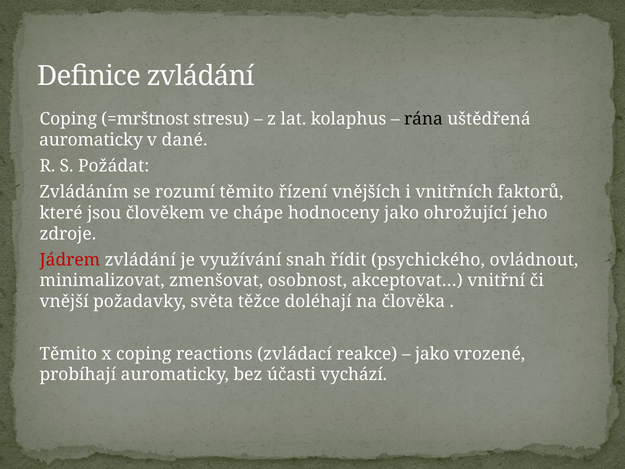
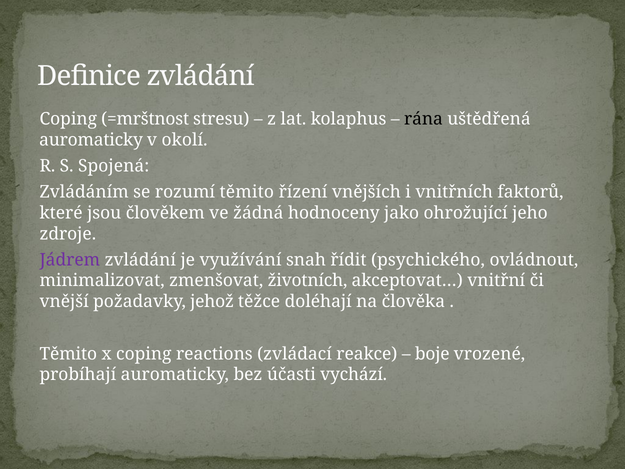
dané: dané -> okolí
Požádat: Požádat -> Spojená
chápe: chápe -> žádná
Jádrem colour: red -> purple
osobnost: osobnost -> životních
světa: světa -> jehož
jako at (432, 354): jako -> boje
